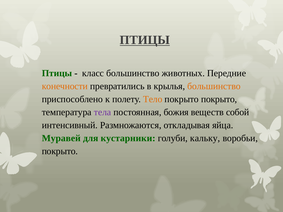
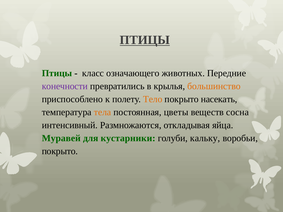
класс большинство: большинство -> означающего
конечности colour: orange -> purple
покрыто покрыто: покрыто -> насекать
тела colour: purple -> orange
божия: божия -> цветы
собой: собой -> сосна
